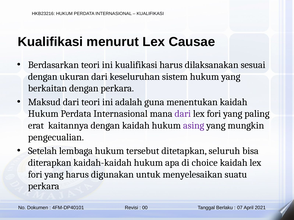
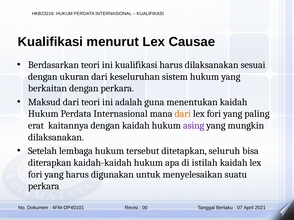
dari at (183, 114) colour: purple -> orange
pengecualian at (56, 138): pengecualian -> dilaksanakan
choice: choice -> istilah
